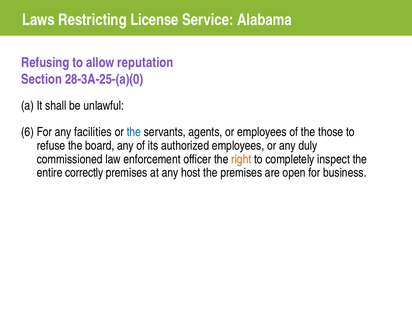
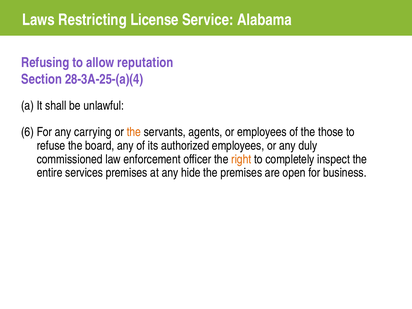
28-3A-25-(a)(0: 28-3A-25-(a)(0 -> 28-3A-25-(a)(4
facilities: facilities -> carrying
the at (134, 132) colour: blue -> orange
correctly: correctly -> services
host: host -> hide
